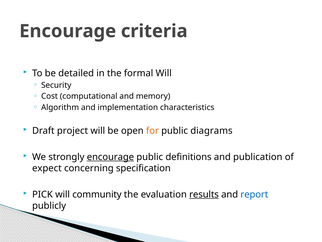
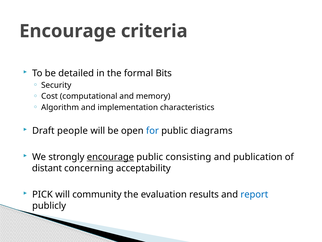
formal Will: Will -> Bits
project: project -> people
for colour: orange -> blue
definitions: definitions -> consisting
expect: expect -> distant
specification: specification -> acceptability
results underline: present -> none
